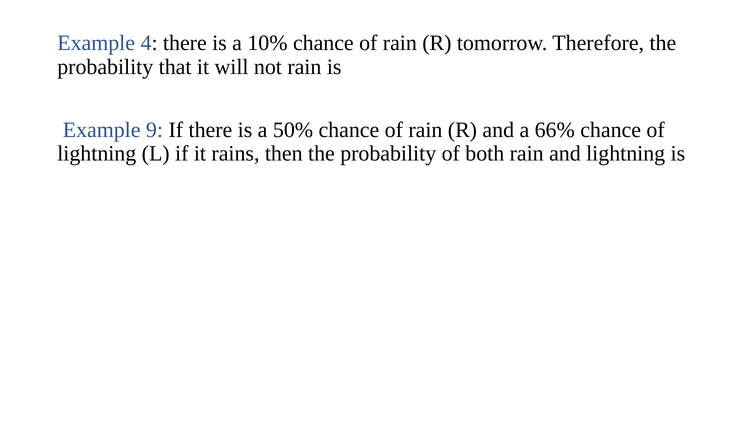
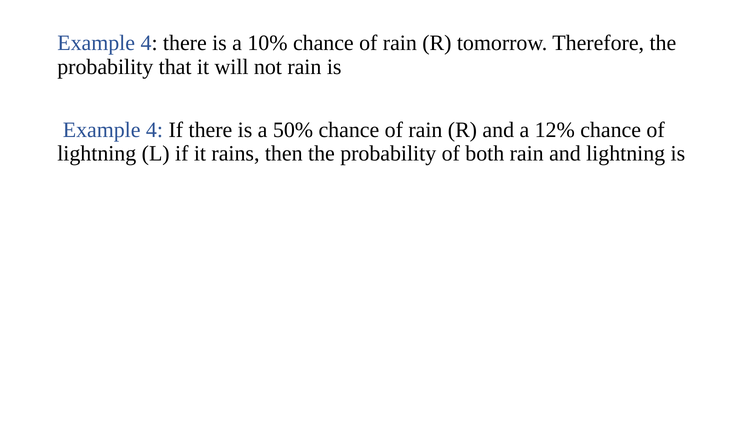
9 at (154, 130): 9 -> 4
66%: 66% -> 12%
